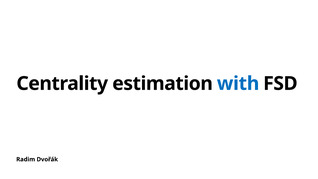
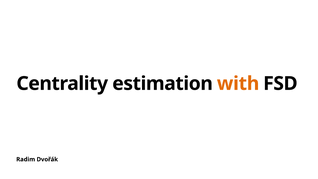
with colour: blue -> orange
